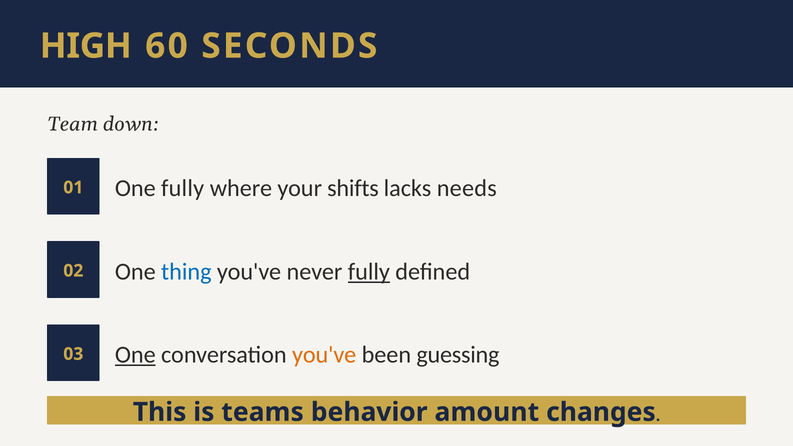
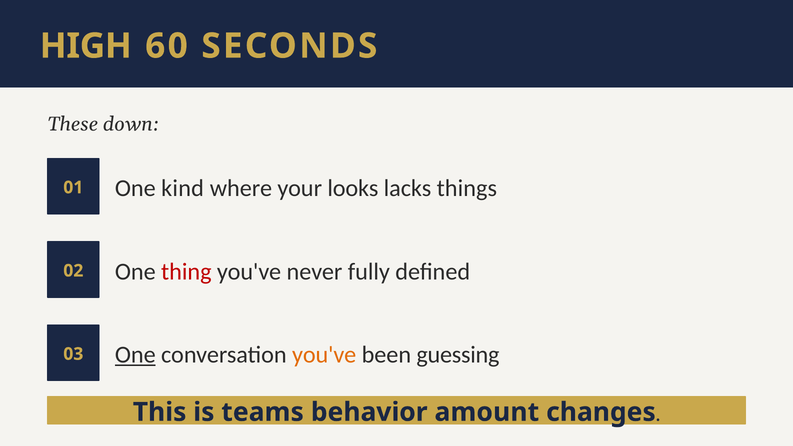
Team: Team -> These
One fully: fully -> kind
shifts: shifts -> looks
needs: needs -> things
thing colour: blue -> red
fully at (369, 272) underline: present -> none
